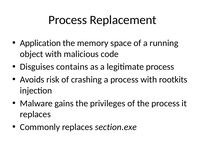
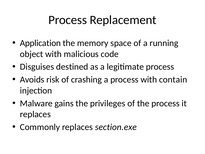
contains: contains -> destined
rootkits: rootkits -> contain
